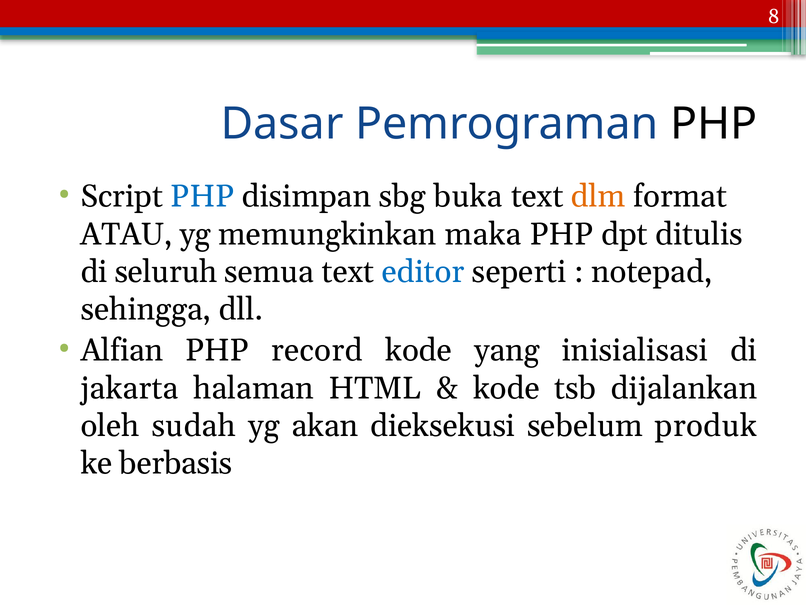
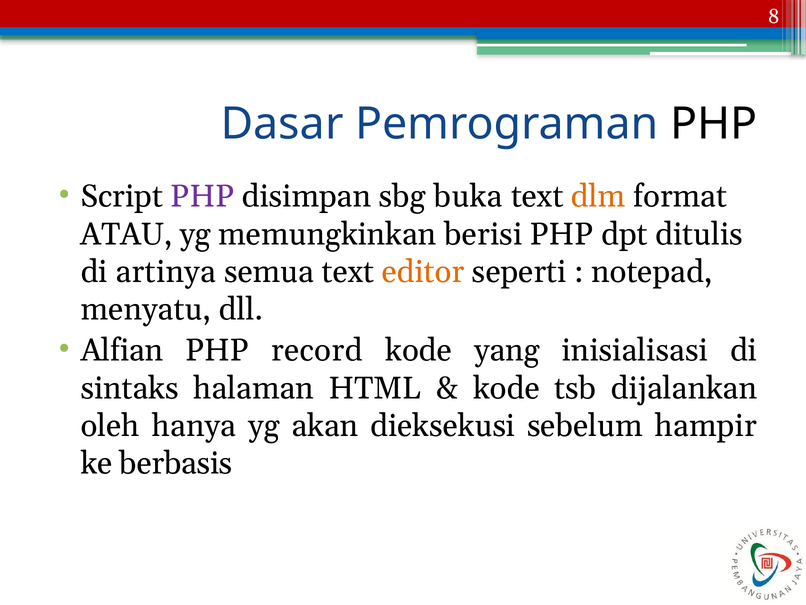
PHP at (202, 196) colour: blue -> purple
maka: maka -> berisi
seluruh: seluruh -> artinya
editor colour: blue -> orange
sehingga: sehingga -> menyatu
jakarta: jakarta -> sintaks
sudah: sudah -> hanya
produk: produk -> hampir
